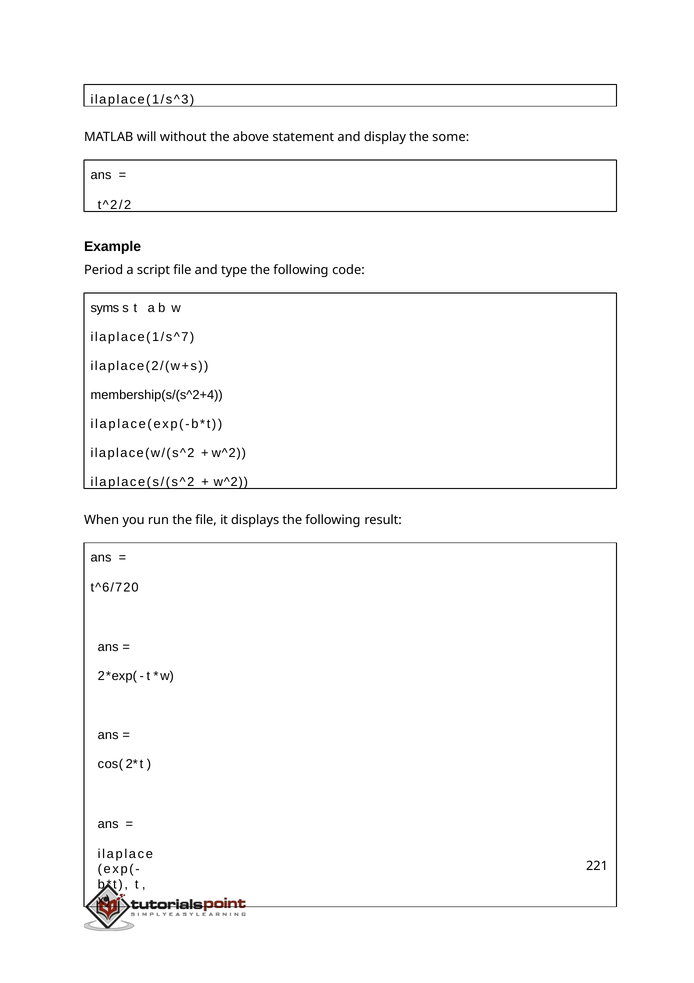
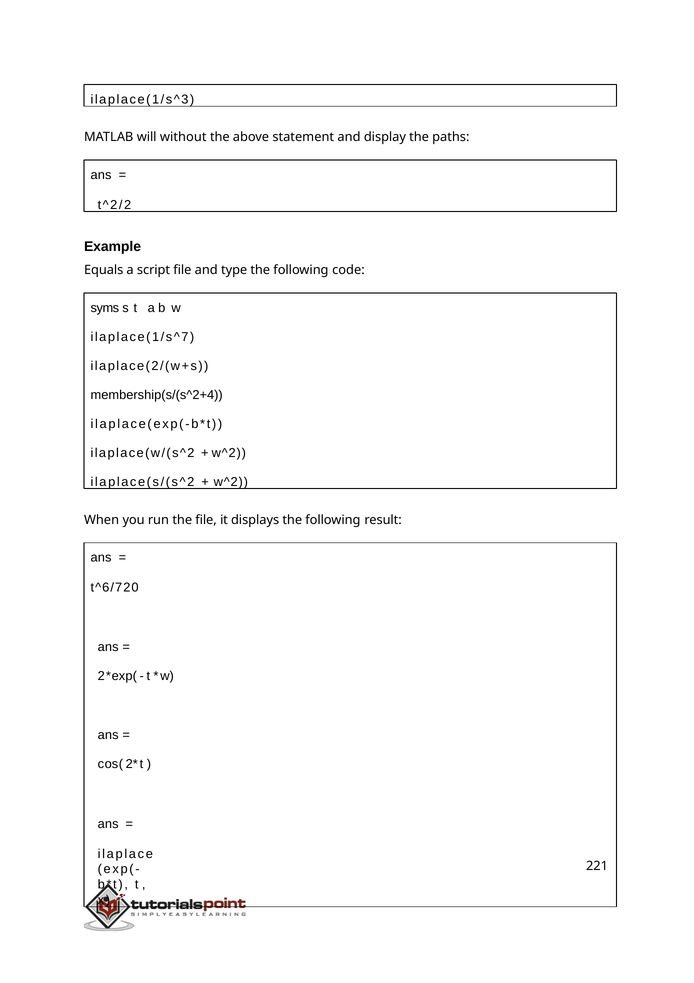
some: some -> paths
Period: Period -> Equals
